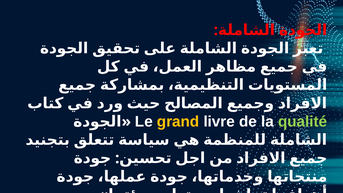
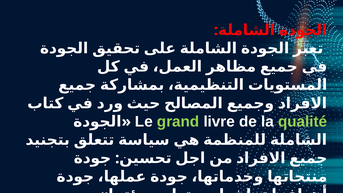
grand colour: yellow -> light green
